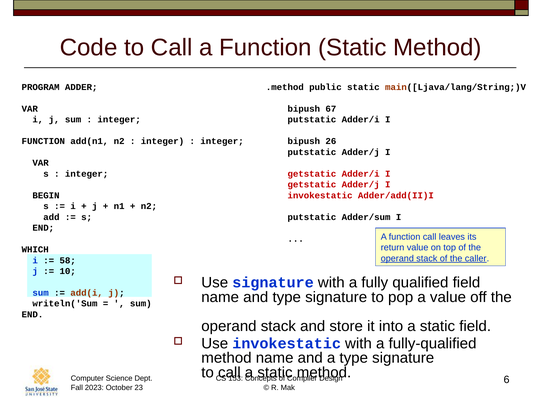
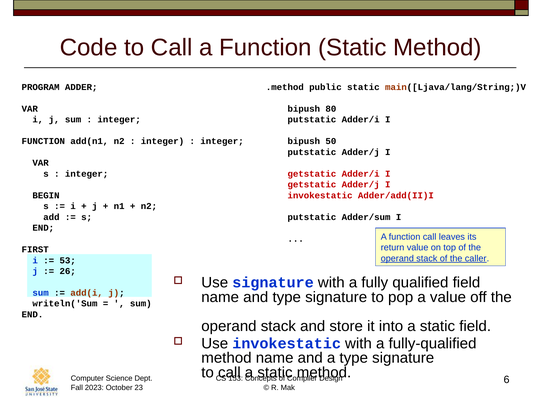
67: 67 -> 80
26: 26 -> 50
WHICH: WHICH -> FIRST
58: 58 -> 53
10: 10 -> 26
